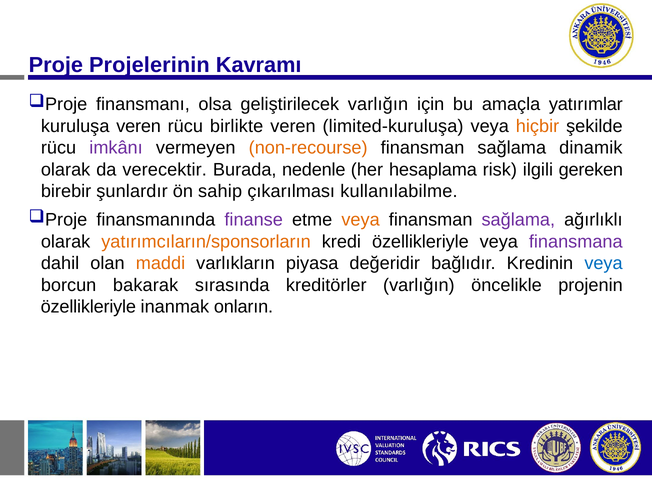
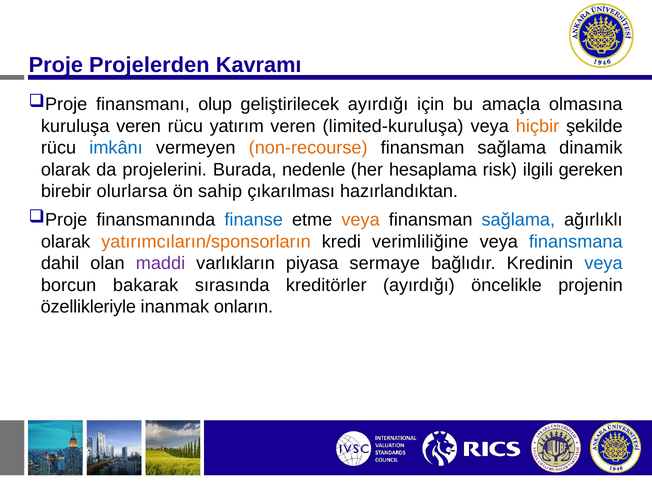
Projelerinin: Projelerinin -> Projelerden
olsa: olsa -> olup
geliştirilecek varlığın: varlığın -> ayırdığı
yatırımlar: yatırımlar -> olmasına
birlikte: birlikte -> yatırım
imkânı colour: purple -> blue
verecektir: verecektir -> projelerini
şunlardır: şunlardır -> olurlarsa
kullanılabilme: kullanılabilme -> hazırlandıktan
finanse colour: purple -> blue
sağlama at (518, 220) colour: purple -> blue
kredi özellikleriyle: özellikleriyle -> verimliliğine
finansmana colour: purple -> blue
maddi colour: orange -> purple
değeridir: değeridir -> sermaye
kreditörler varlığın: varlığın -> ayırdığı
